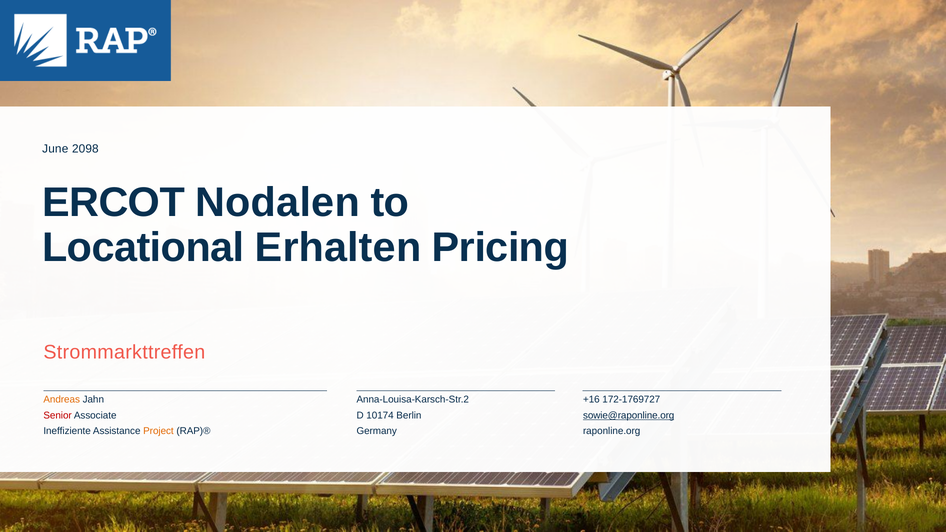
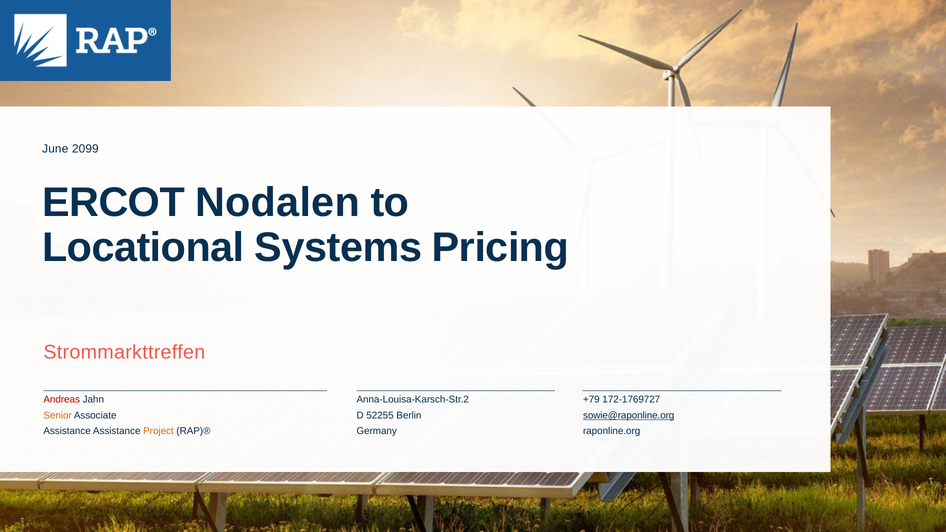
2098: 2098 -> 2099
Erhalten: Erhalten -> Systems
Andreas colour: orange -> red
+16: +16 -> +79
Senior colour: red -> orange
10174: 10174 -> 52255
Ineffiziente at (67, 431): Ineffiziente -> Assistance
